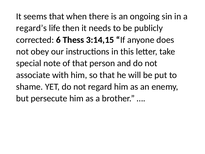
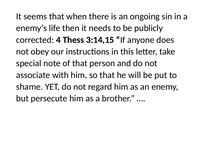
regard’s: regard’s -> enemy’s
6: 6 -> 4
